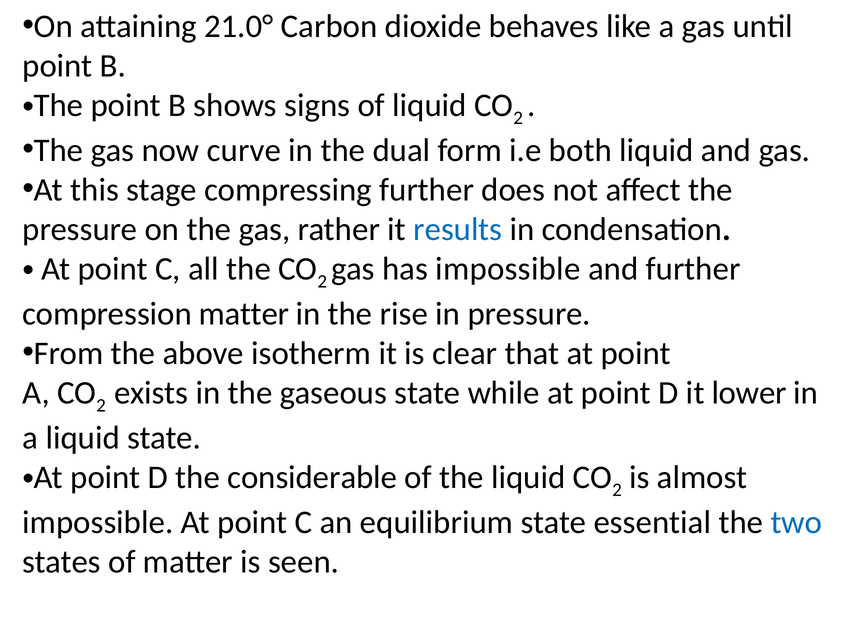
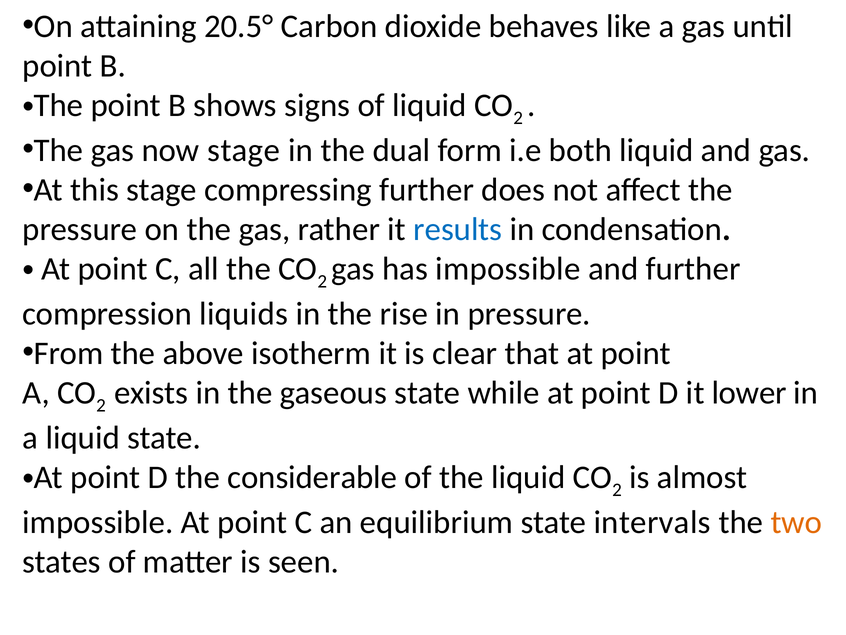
21.0°: 21.0° -> 20.5°
now curve: curve -> stage
compression matter: matter -> liquids
essential: essential -> intervals
two colour: blue -> orange
